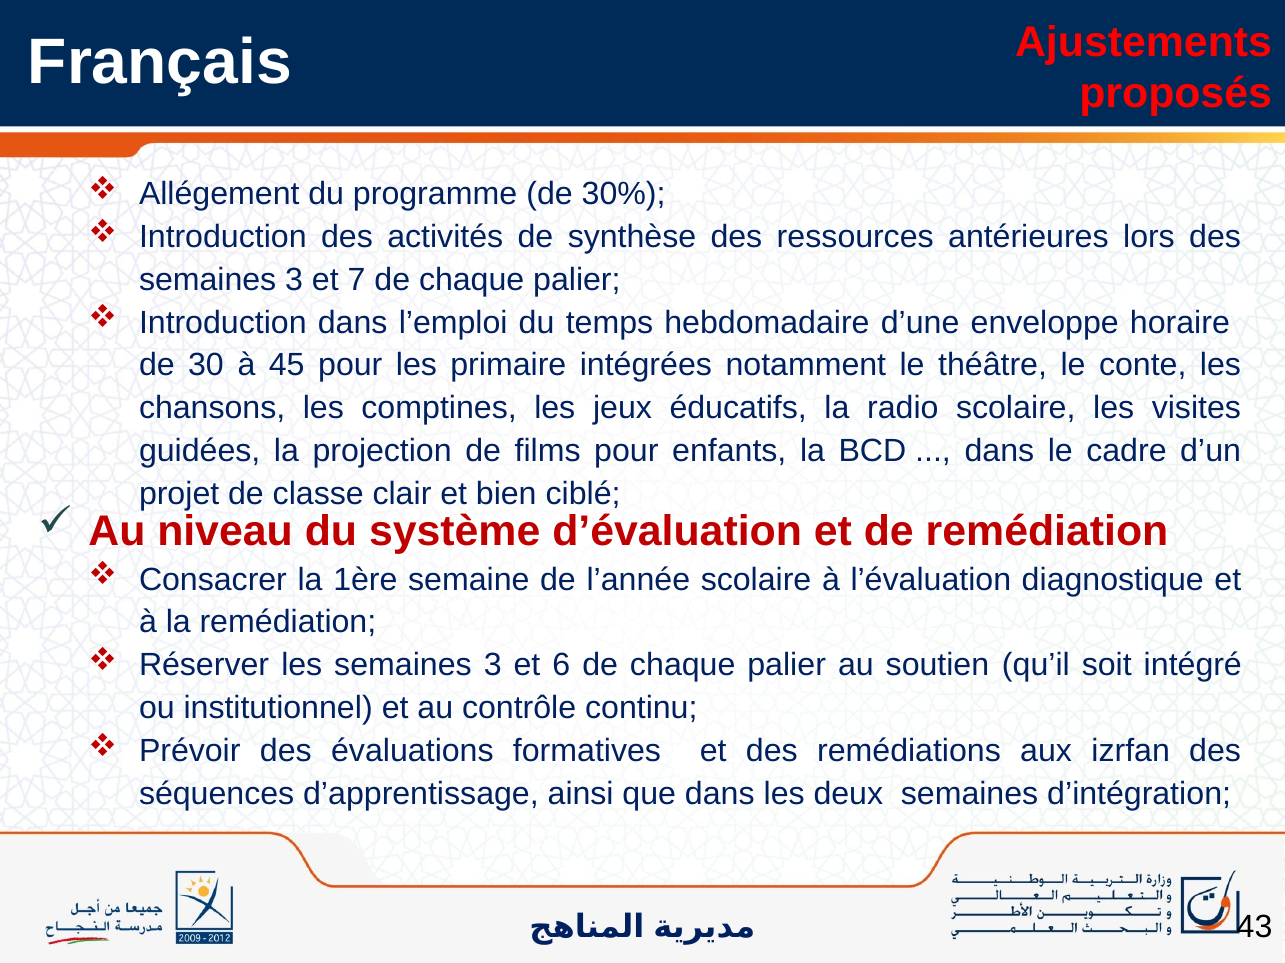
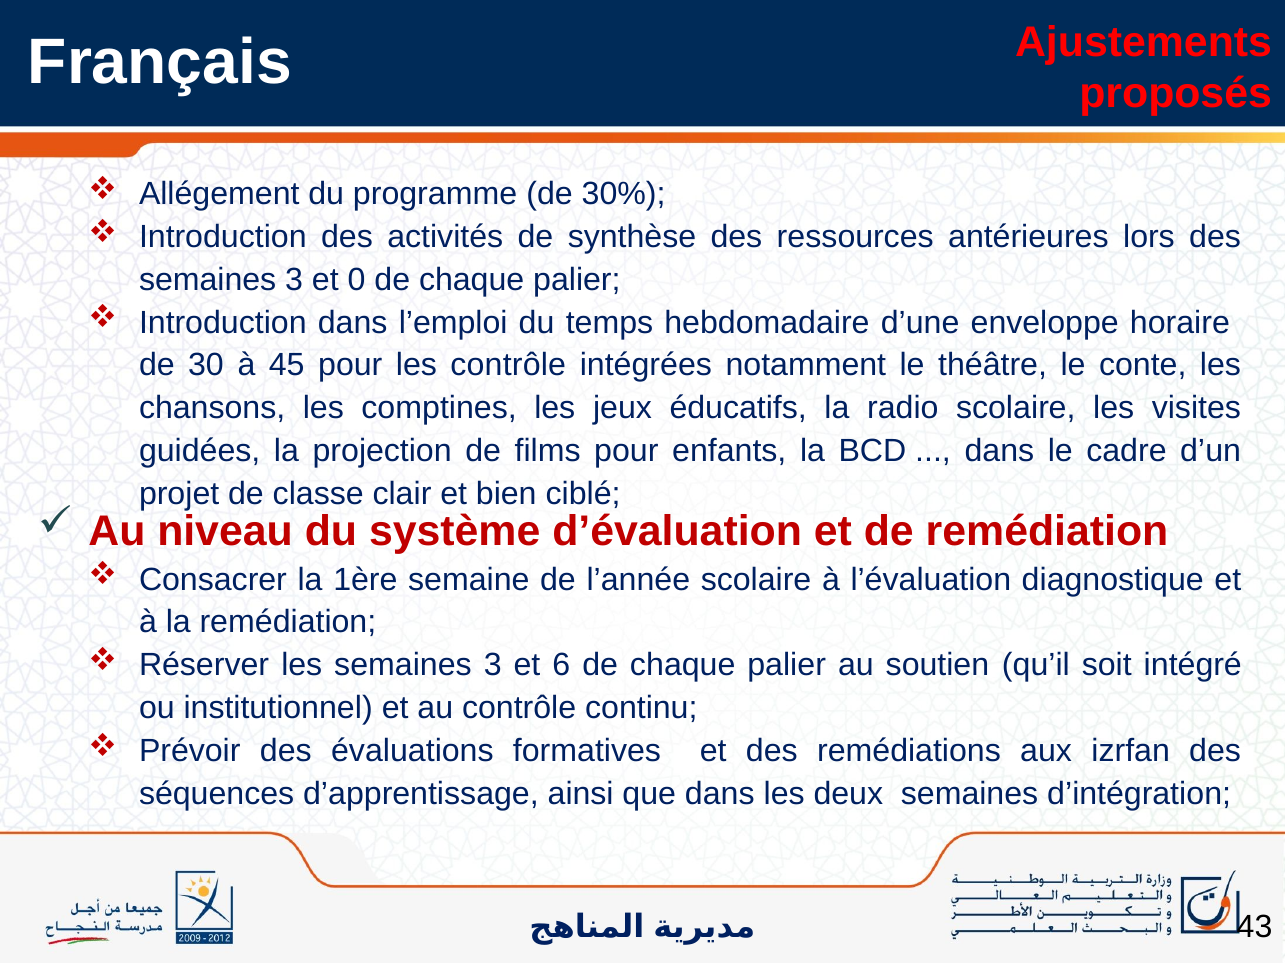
7: 7 -> 0
les primaire: primaire -> contrôle
